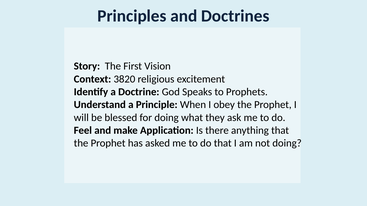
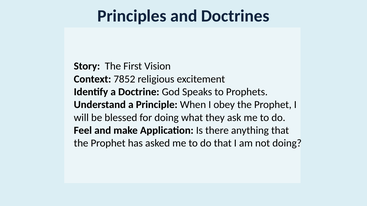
3820: 3820 -> 7852
